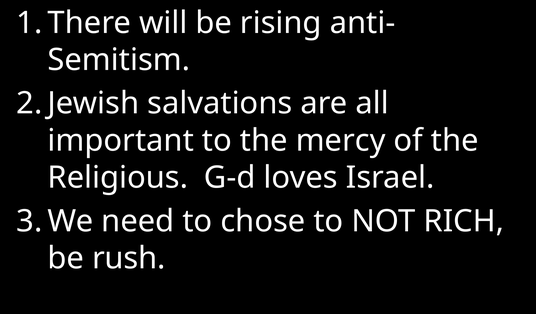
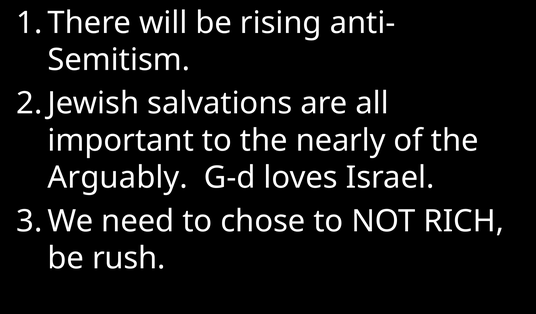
mercy: mercy -> nearly
Religious: Religious -> Arguably
